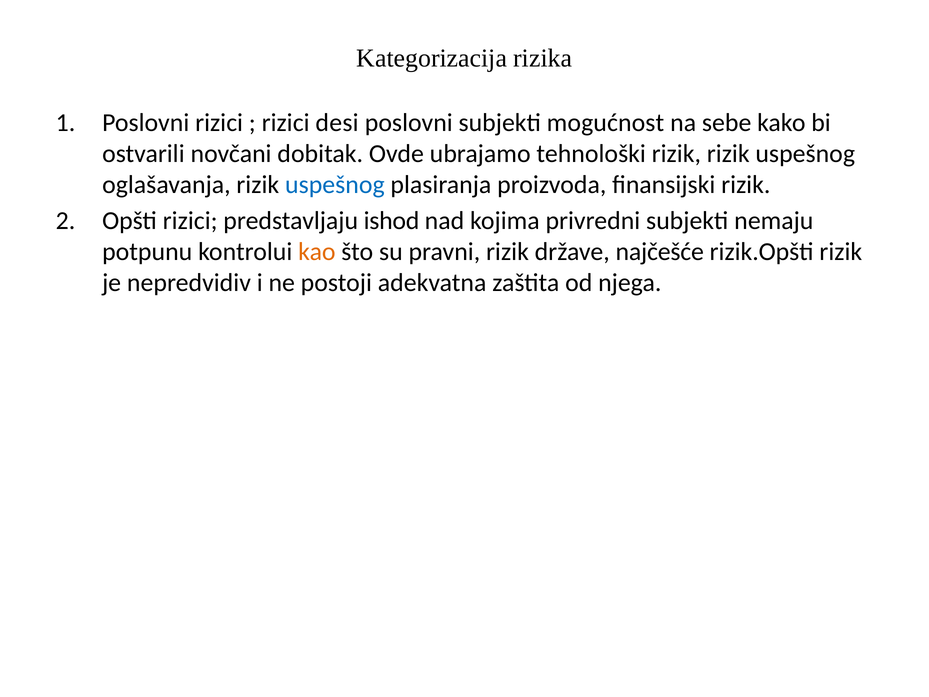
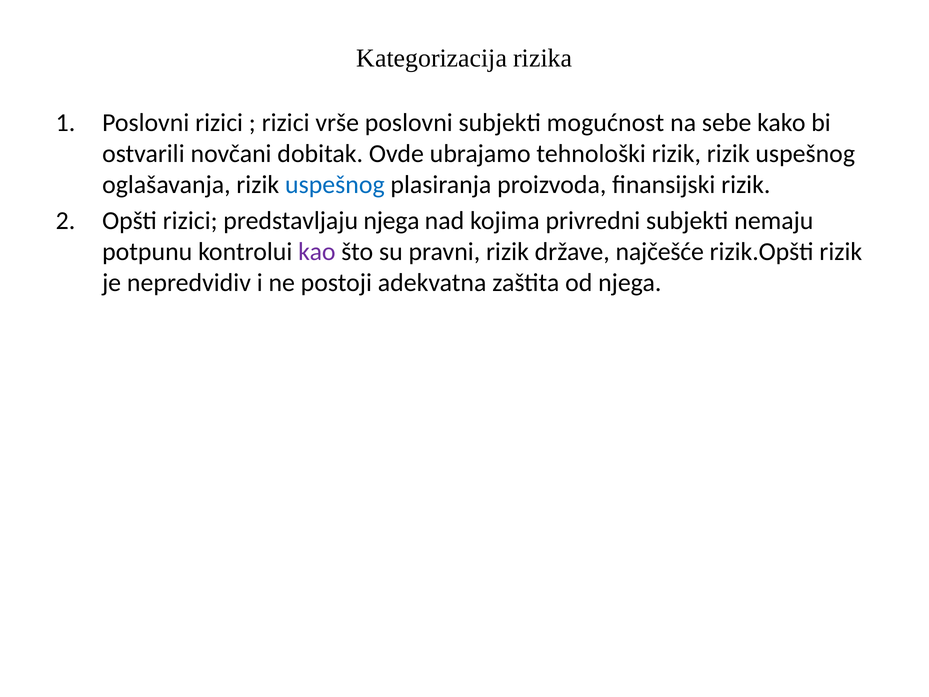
desi: desi -> vrše
predstavljaju ishod: ishod -> njega
kao colour: orange -> purple
